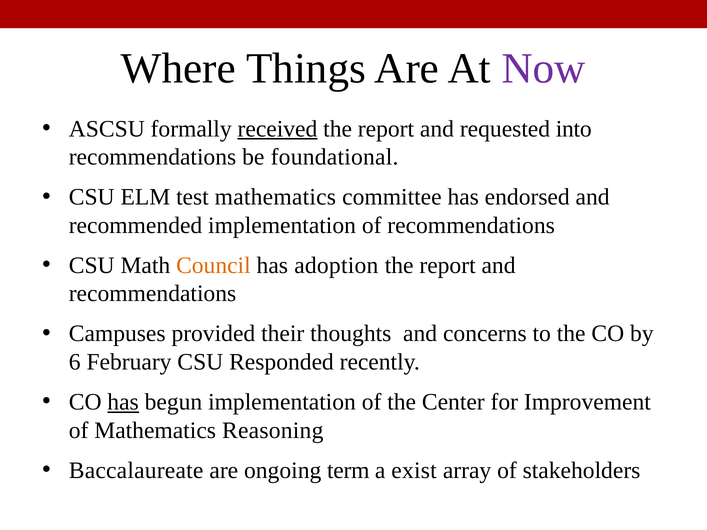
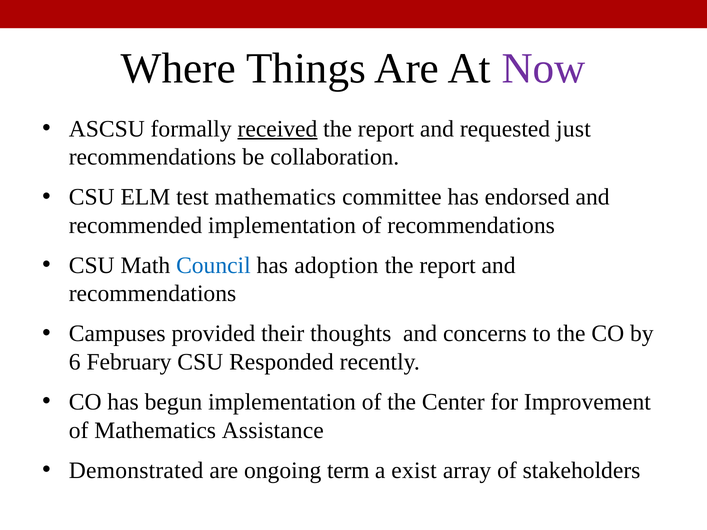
into: into -> just
foundational: foundational -> collaboration
Council colour: orange -> blue
has at (123, 402) underline: present -> none
Reasoning: Reasoning -> Assistance
Baccalaureate: Baccalaureate -> Demonstrated
